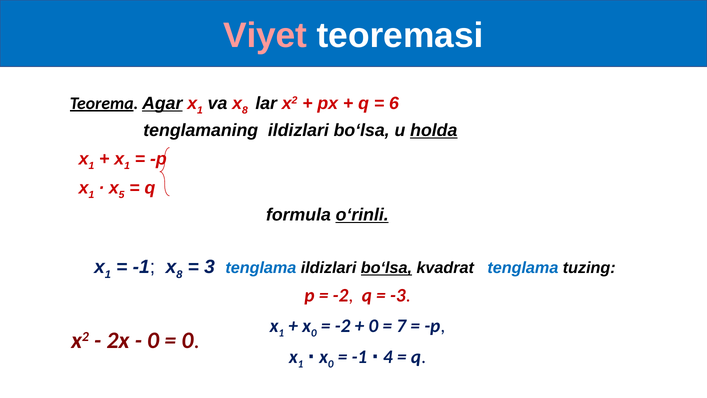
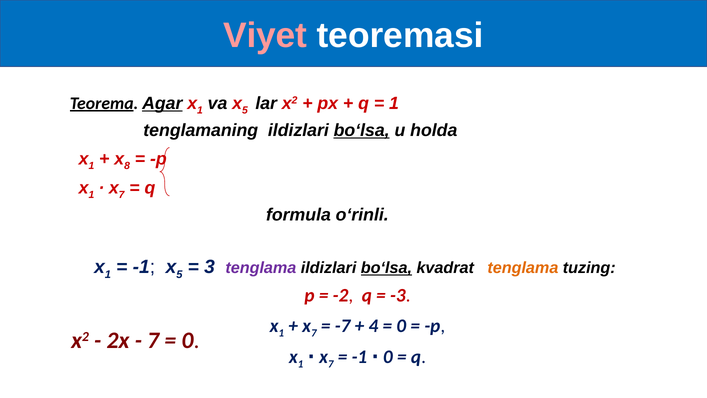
8 at (245, 110): 8 -> 5
6 at (394, 103): 6 -> 1
bo‘lsa at (362, 130) underline: none -> present
holda underline: present -> none
1 at (127, 166): 1 -> 8
5 at (122, 195): 5 -> 7
o‘rinli underline: present -> none
8 at (179, 274): 8 -> 5
tenglama at (261, 268) colour: blue -> purple
tenglama at (523, 268) colour: blue -> orange
0 at (314, 333): 0 -> 7
-2 at (343, 326): -2 -> -7
0 at (373, 326): 0 -> 4
7 at (401, 326): 7 -> 0
0 at (153, 340): 0 -> 7
0 at (331, 364): 0 -> 7
-1 4: 4 -> 0
